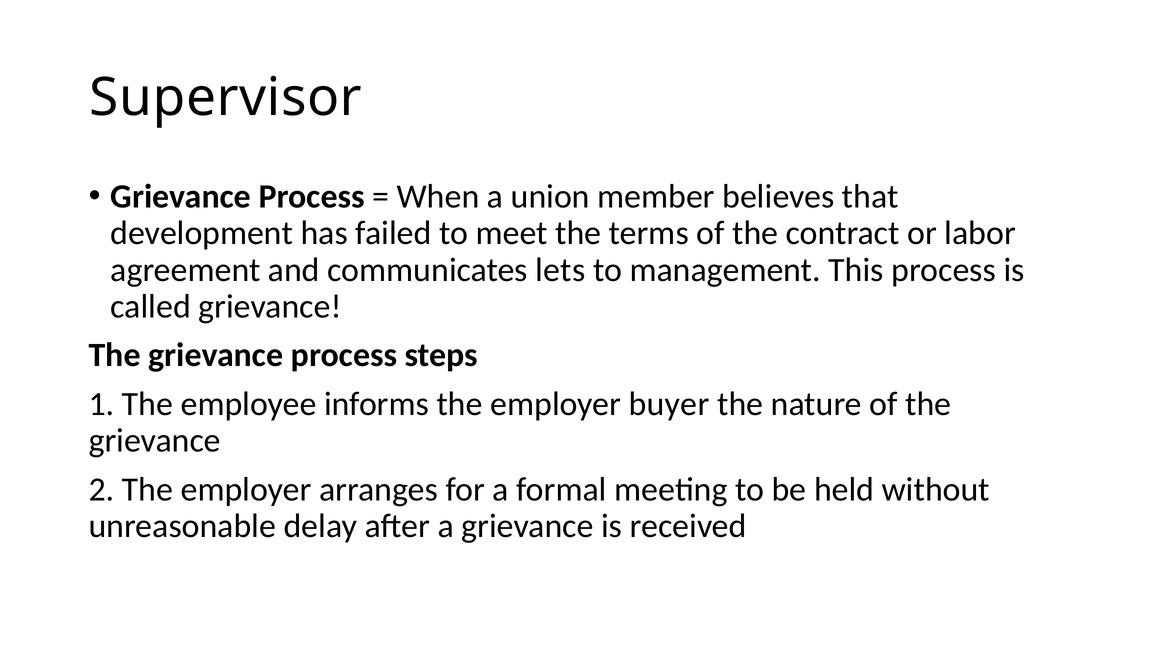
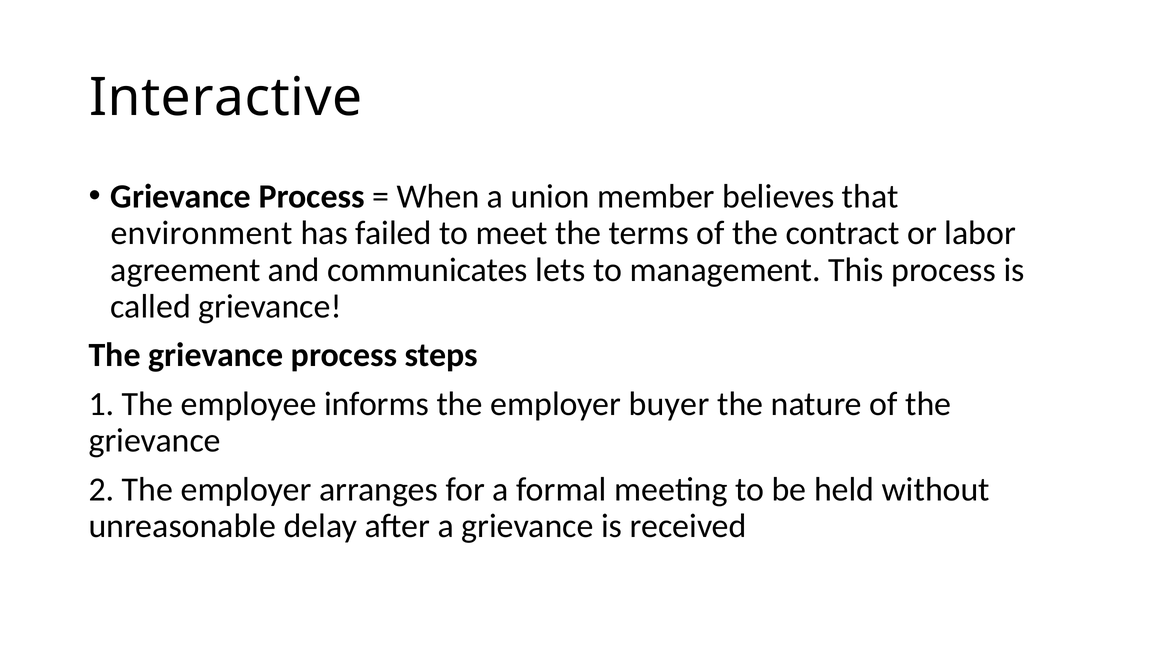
Supervisor: Supervisor -> Interactive
development: development -> environment
